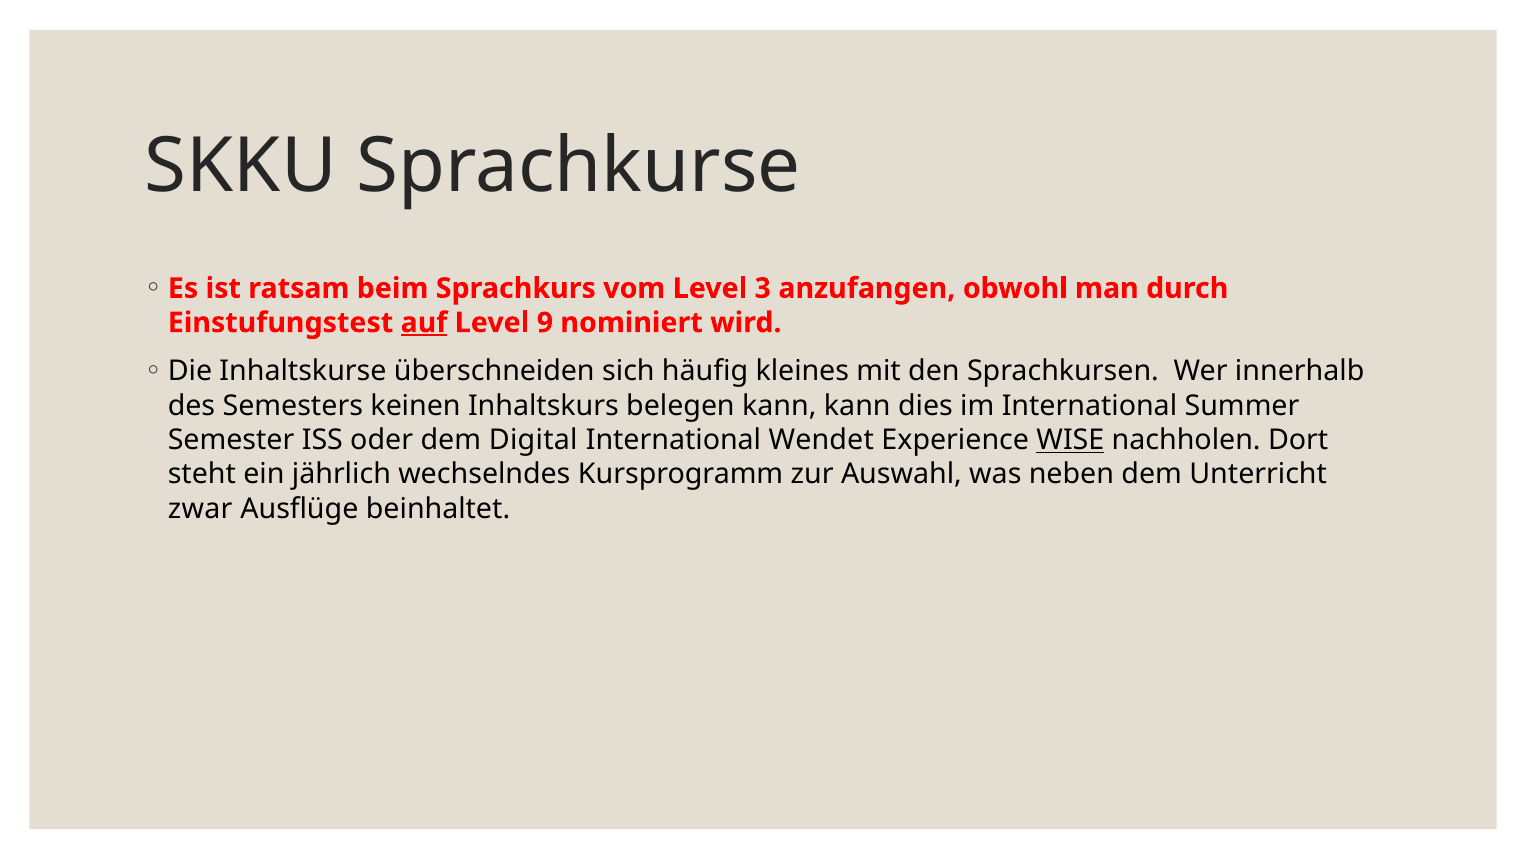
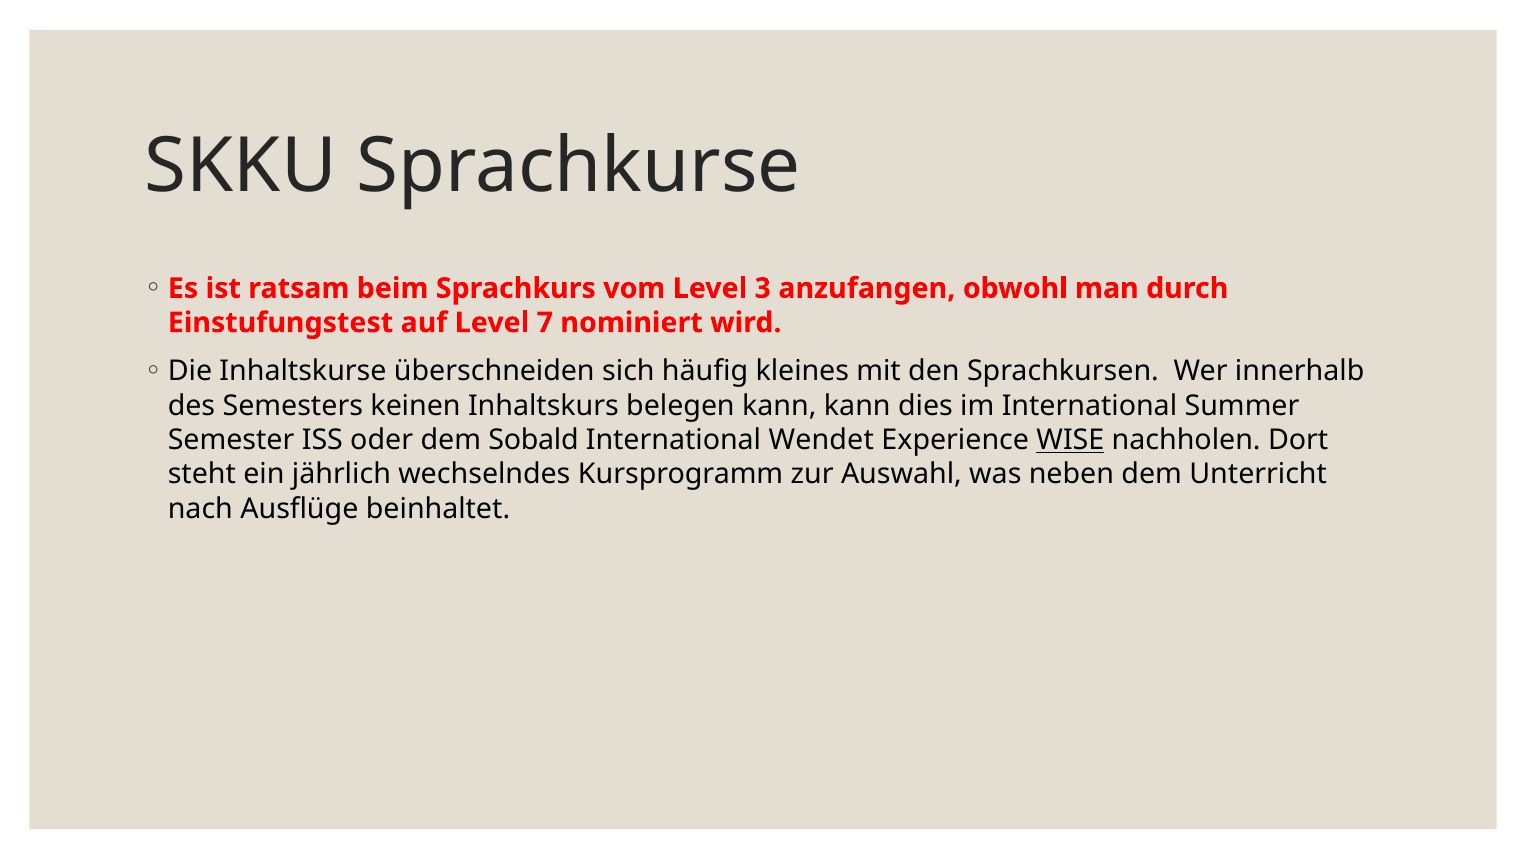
auf underline: present -> none
9: 9 -> 7
Digital: Digital -> Sobald
zwar: zwar -> nach
